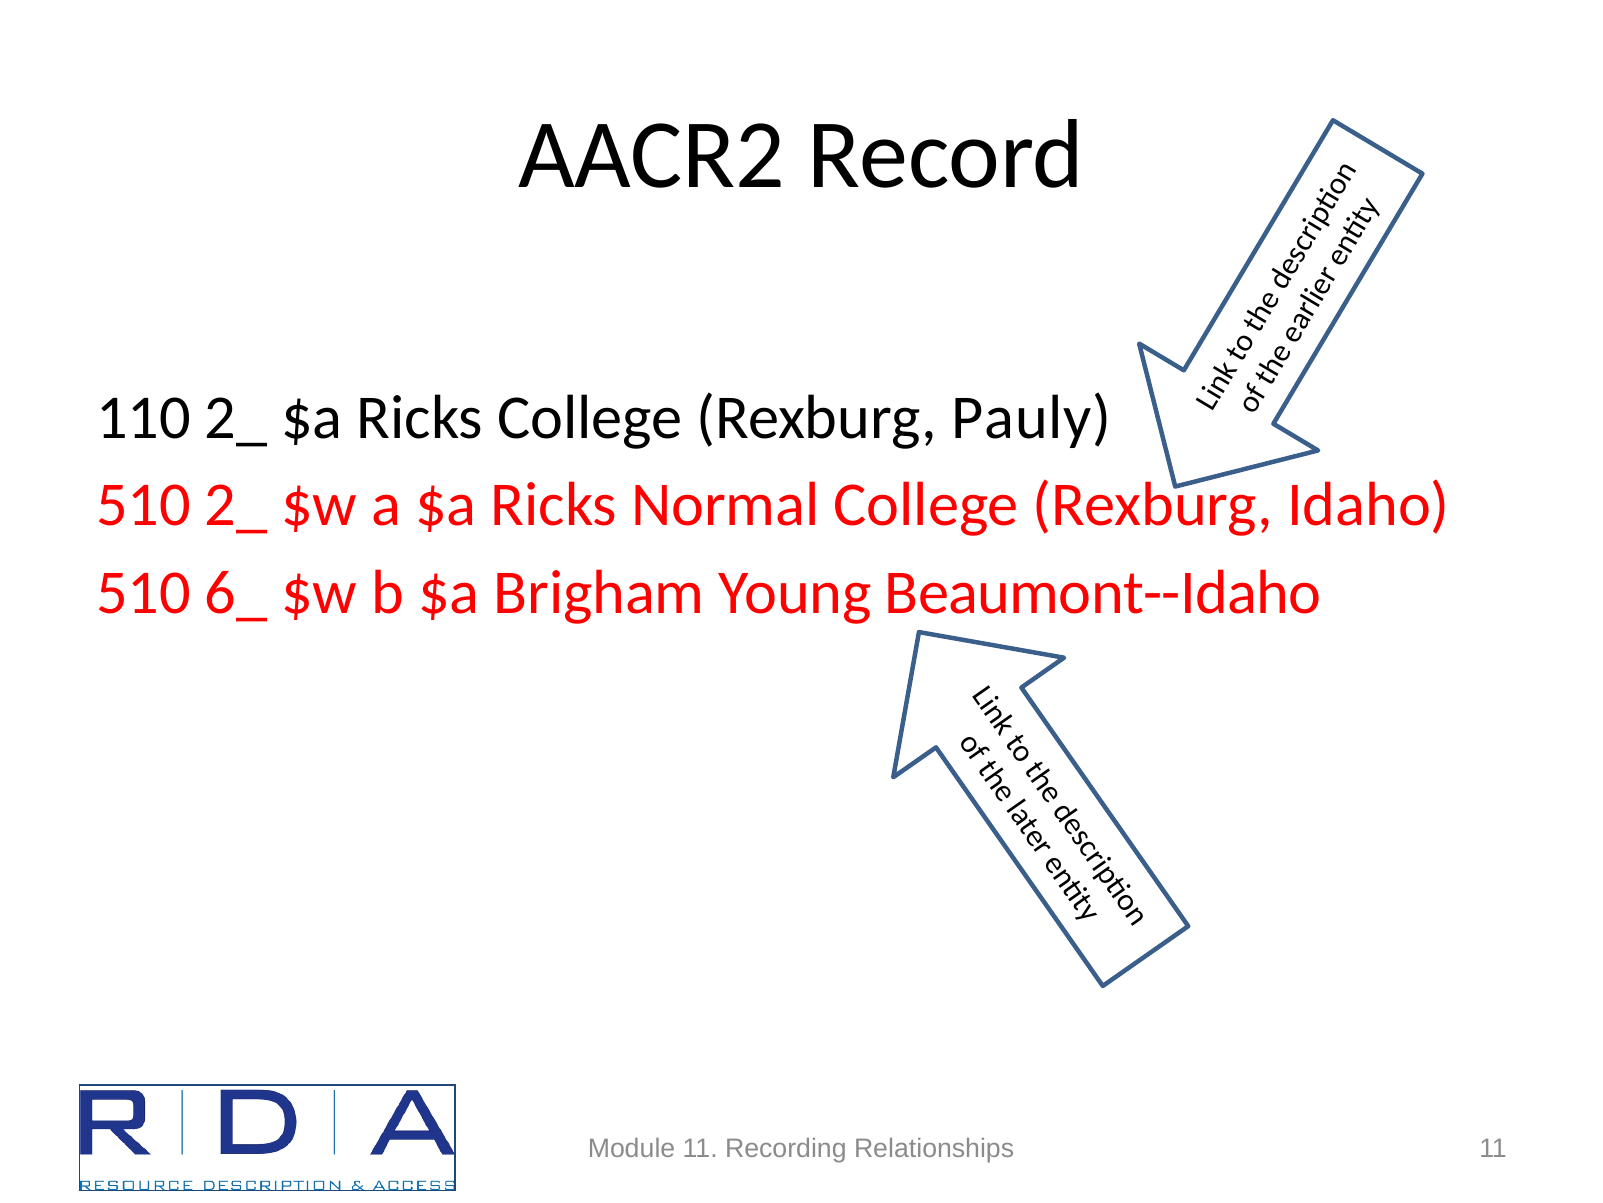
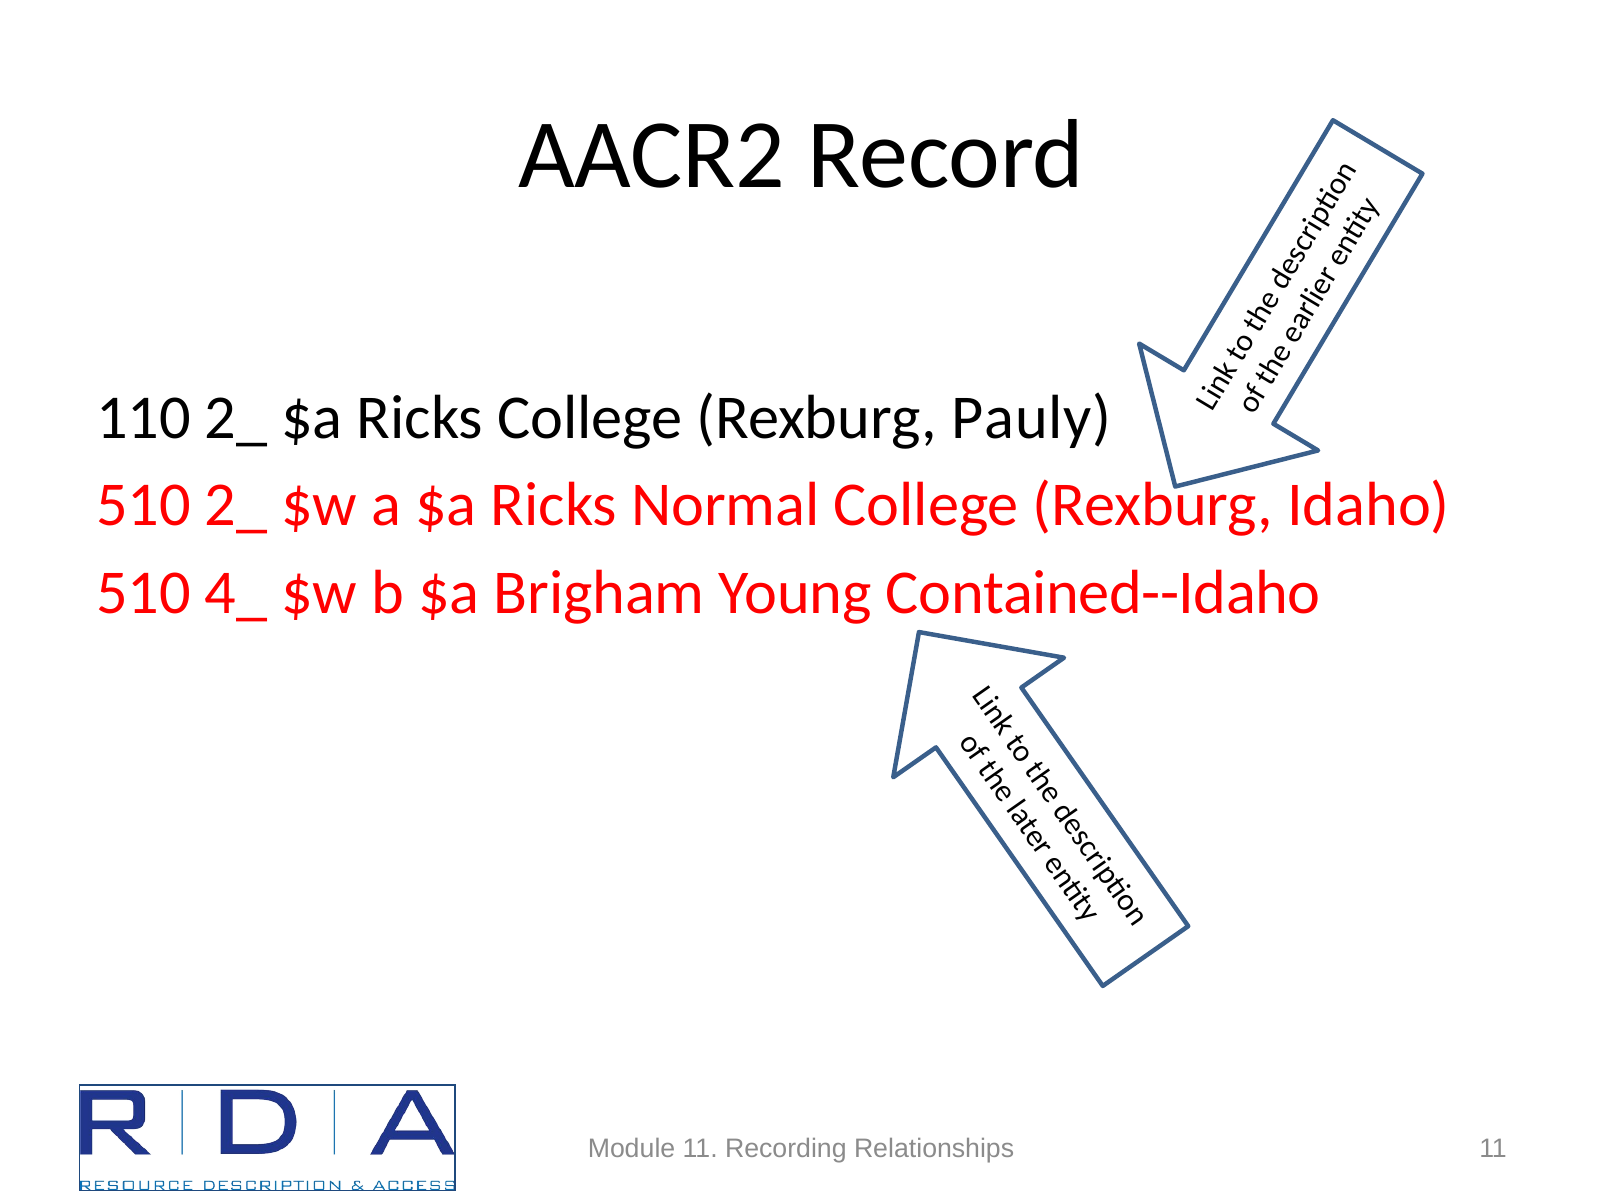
6_: 6_ -> 4_
Beaumont--Idaho: Beaumont--Idaho -> Contained--Idaho
